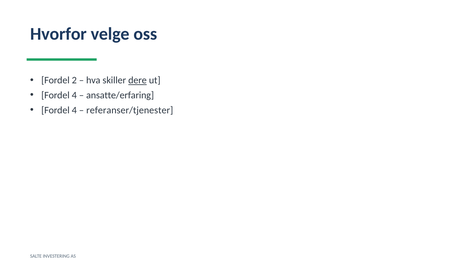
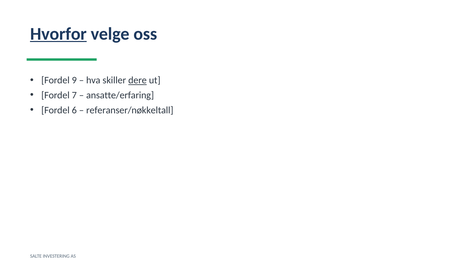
Hvorfor underline: none -> present
2: 2 -> 9
4 at (74, 95): 4 -> 7
4 at (74, 110): 4 -> 6
referanser/tjenester: referanser/tjenester -> referanser/nøkkeltall
